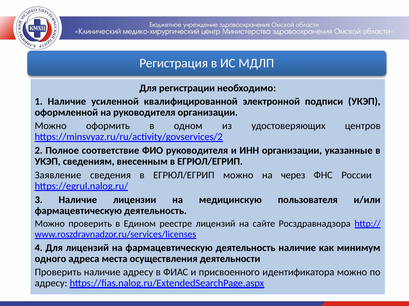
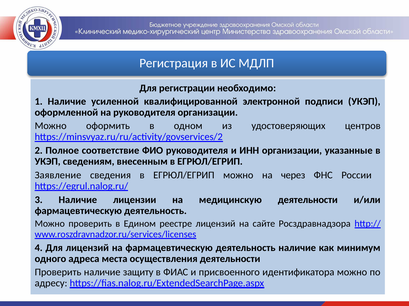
медицинскую пользователя: пользователя -> деятельности
наличие адресу: адресу -> защиту
